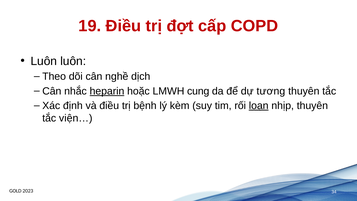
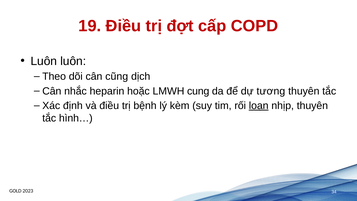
nghề: nghề -> cũng
heparin underline: present -> none
viện…: viện… -> hình…
